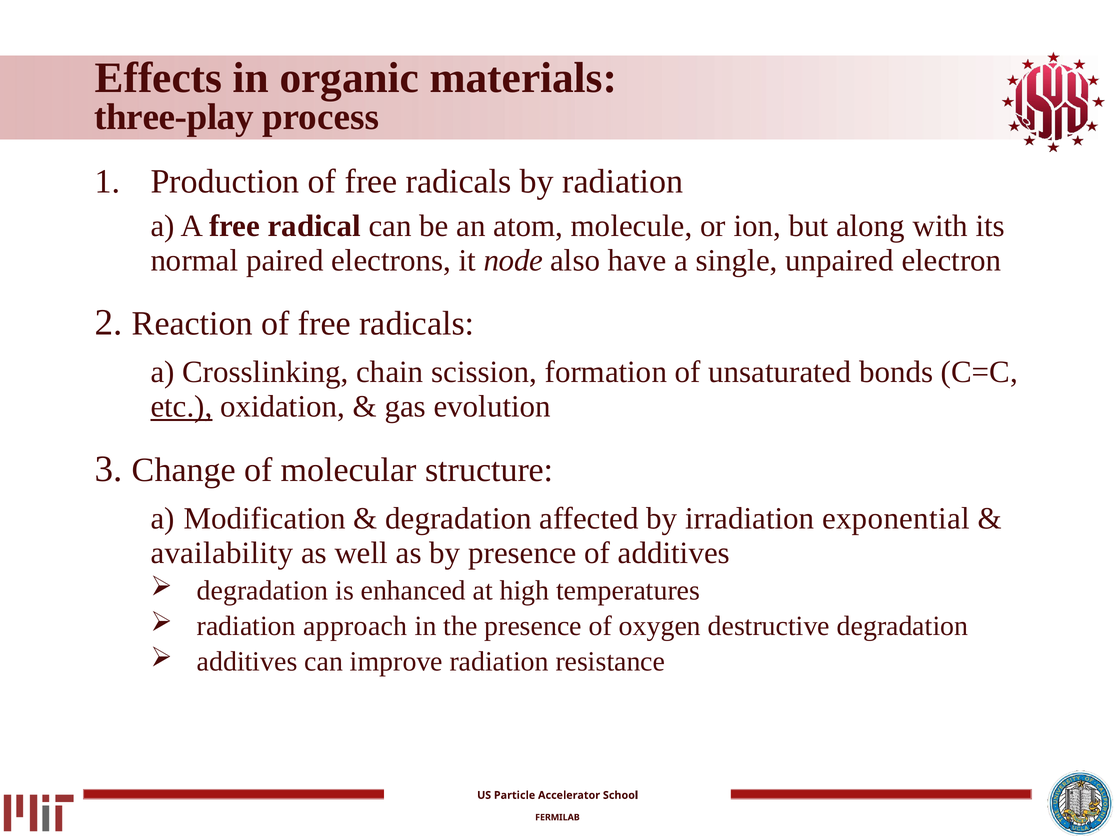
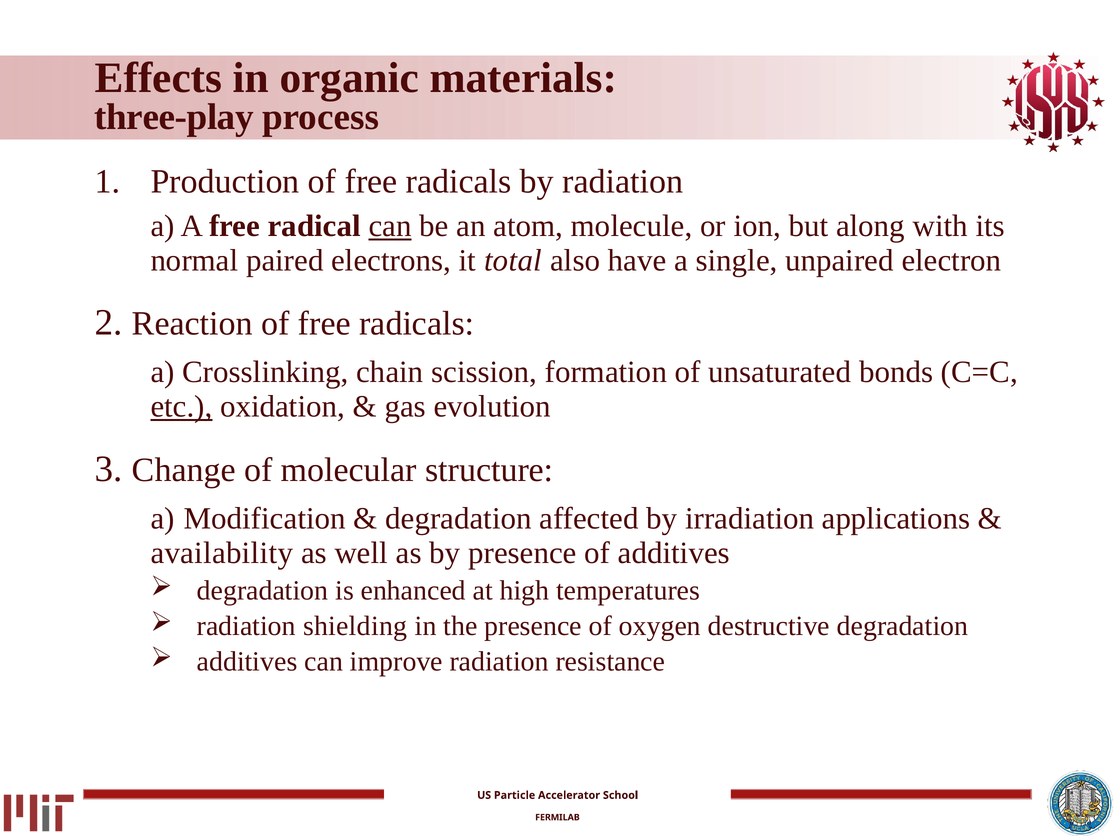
can at (390, 226) underline: none -> present
node: node -> total
exponential: exponential -> applications
approach: approach -> shielding
